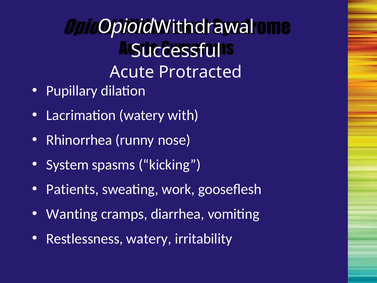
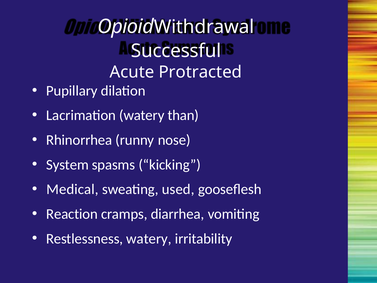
with: with -> than
Patients: Patients -> Medical
work: work -> used
Wanting: Wanting -> Reaction
